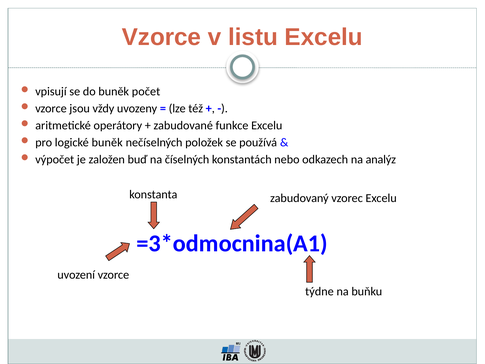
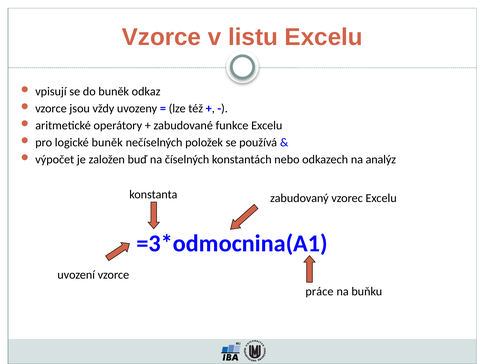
počet: počet -> odkaz
týdne: týdne -> práce
